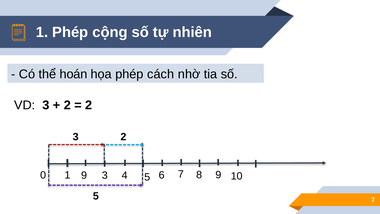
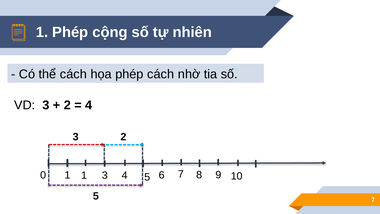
thể hoán: hoán -> cách
2 at (89, 105): 2 -> 4
0 9: 9 -> 1
